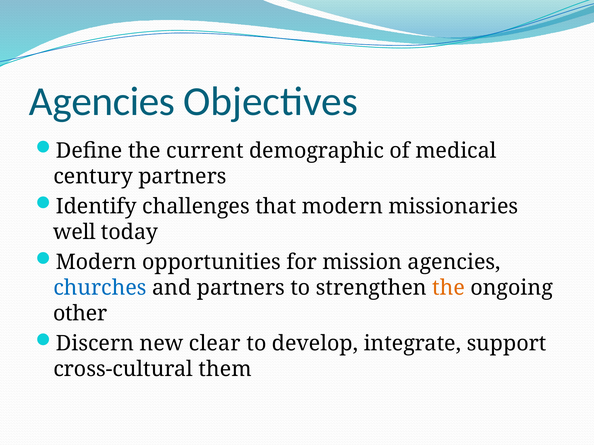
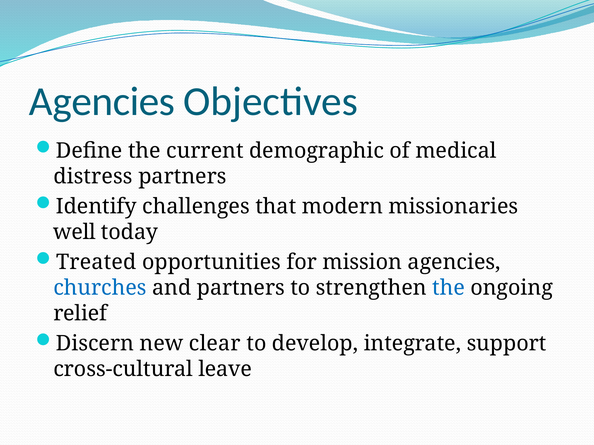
century: century -> distress
Modern at (96, 262): Modern -> Treated
the at (449, 288) colour: orange -> blue
other: other -> relief
them: them -> leave
